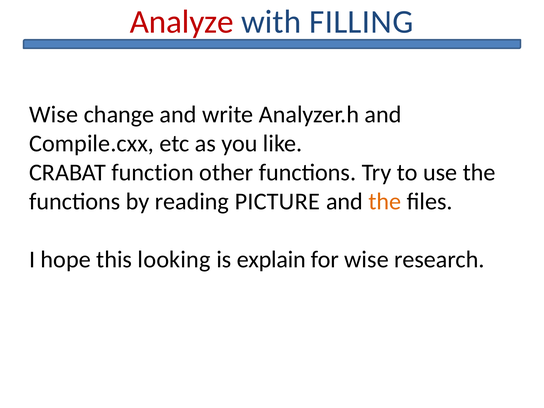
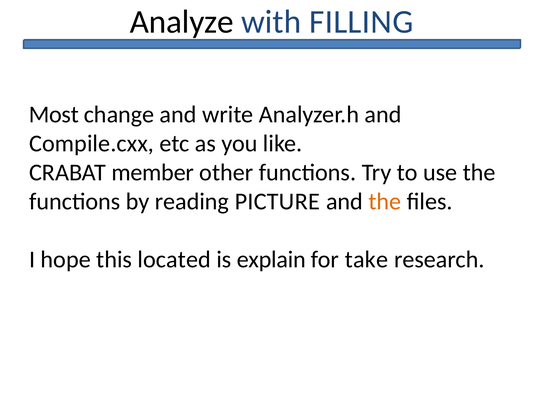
Analyze colour: red -> black
Wise at (54, 115): Wise -> Most
function: function -> member
looking: looking -> located
for wise: wise -> take
